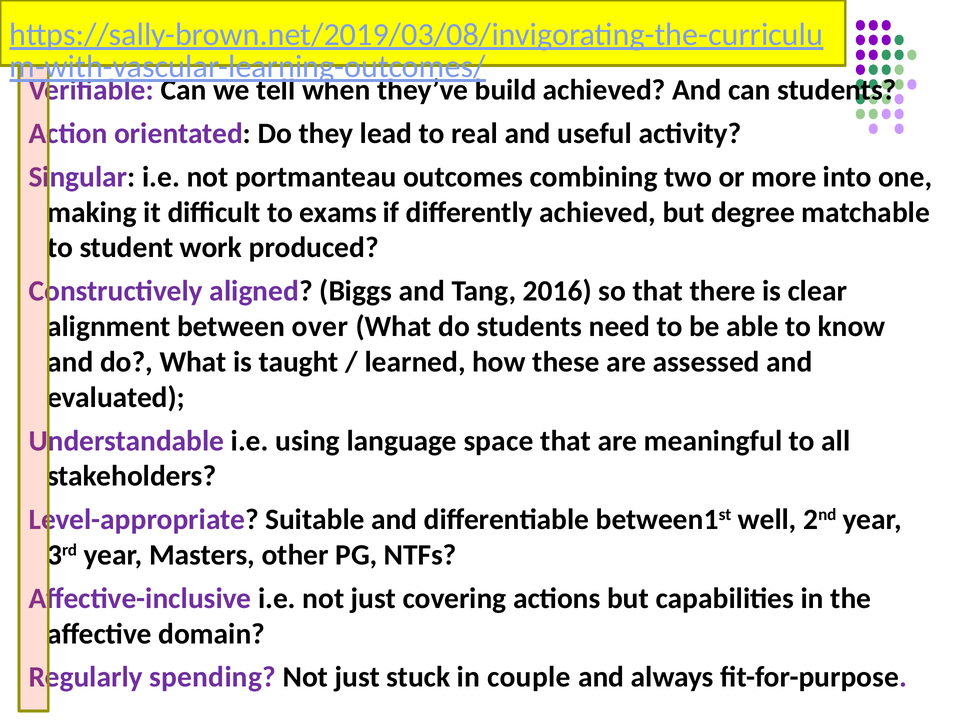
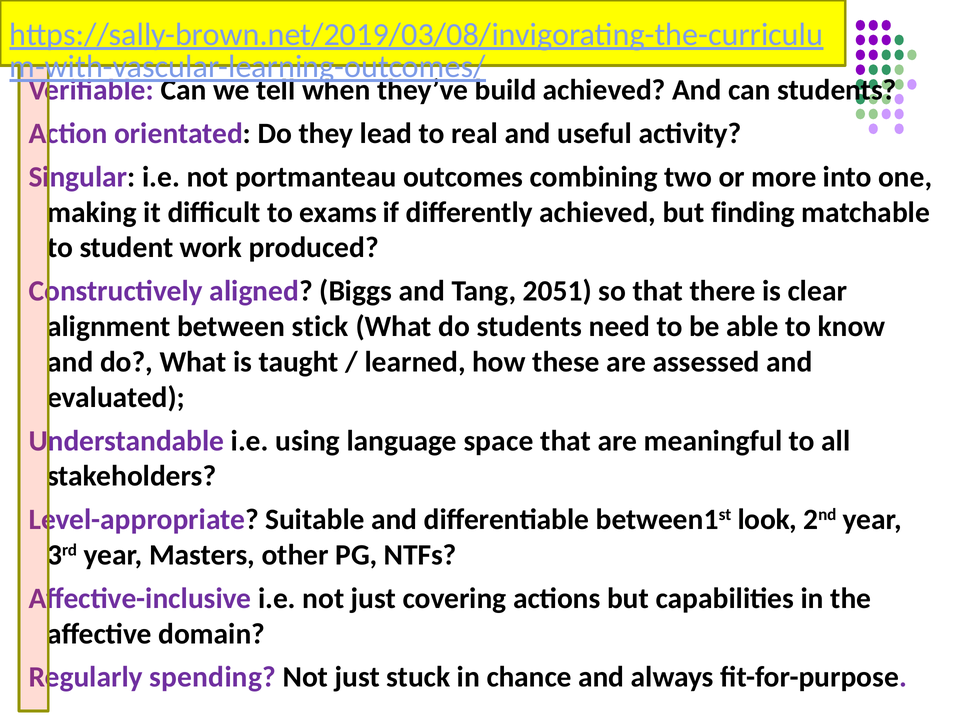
degree: degree -> finding
2016: 2016 -> 2051
over: over -> stick
well: well -> look
couple: couple -> chance
